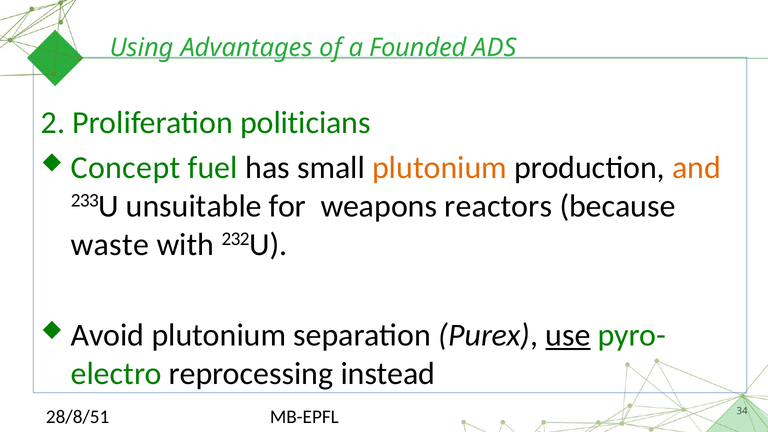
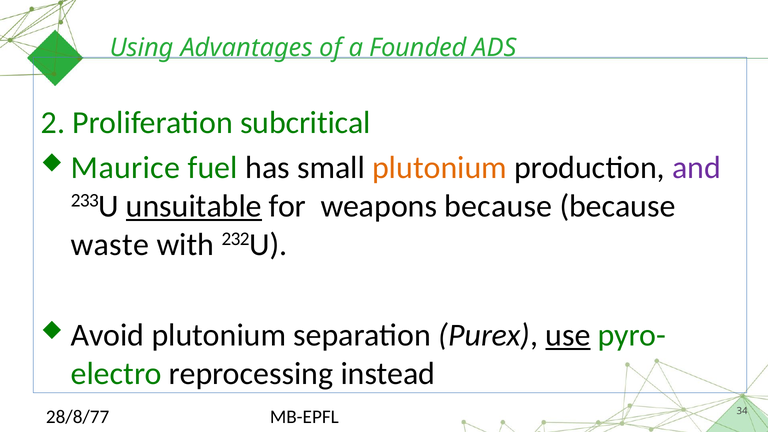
politicians: politicians -> subcritical
Concept: Concept -> Maurice
and colour: orange -> purple
unsuitable underline: none -> present
weapons reactors: reactors -> because
28/8/51: 28/8/51 -> 28/8/77
